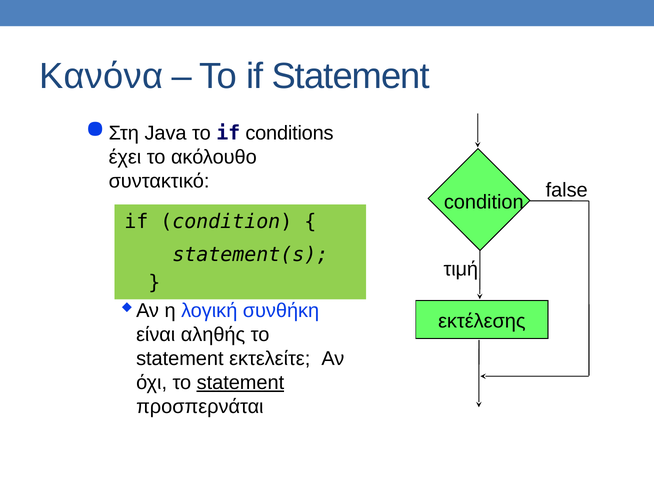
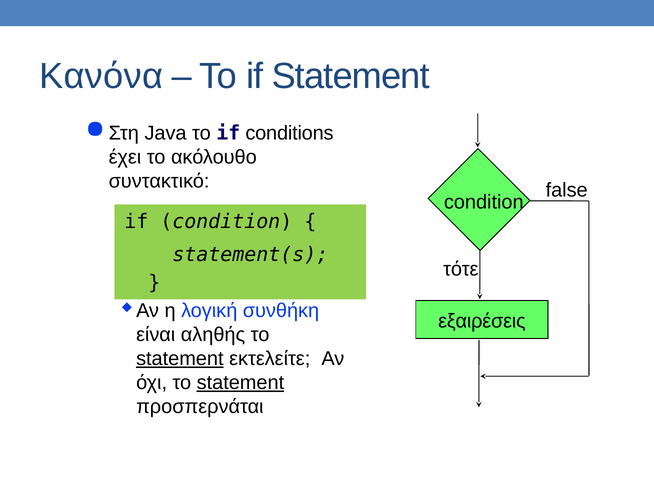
τιμή: τιμή -> τότε
εκτέλεσης: εκτέλεσης -> εξαιρέσεις
statement at (180, 358) underline: none -> present
